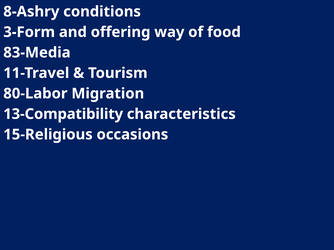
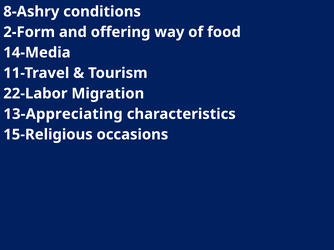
3-Form: 3-Form -> 2-Form
83-Media: 83-Media -> 14-Media
80-Labor: 80-Labor -> 22-Labor
13-Compatibility: 13-Compatibility -> 13-Appreciating
